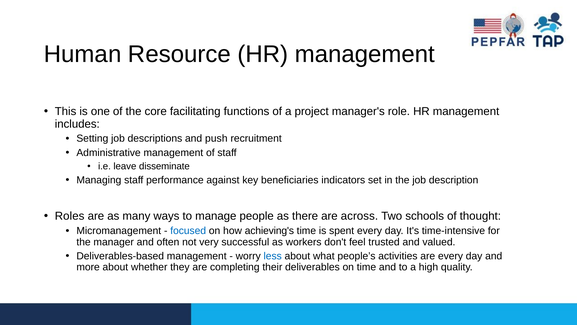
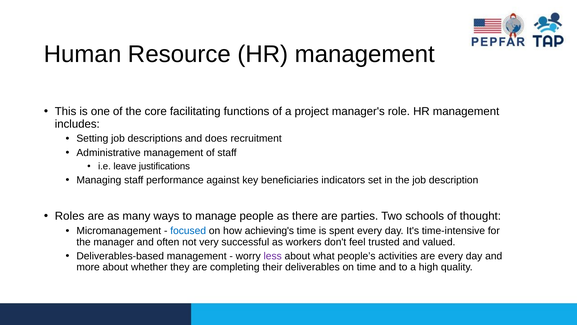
push: push -> does
disseminate: disseminate -> justifications
across: across -> parties
less colour: blue -> purple
